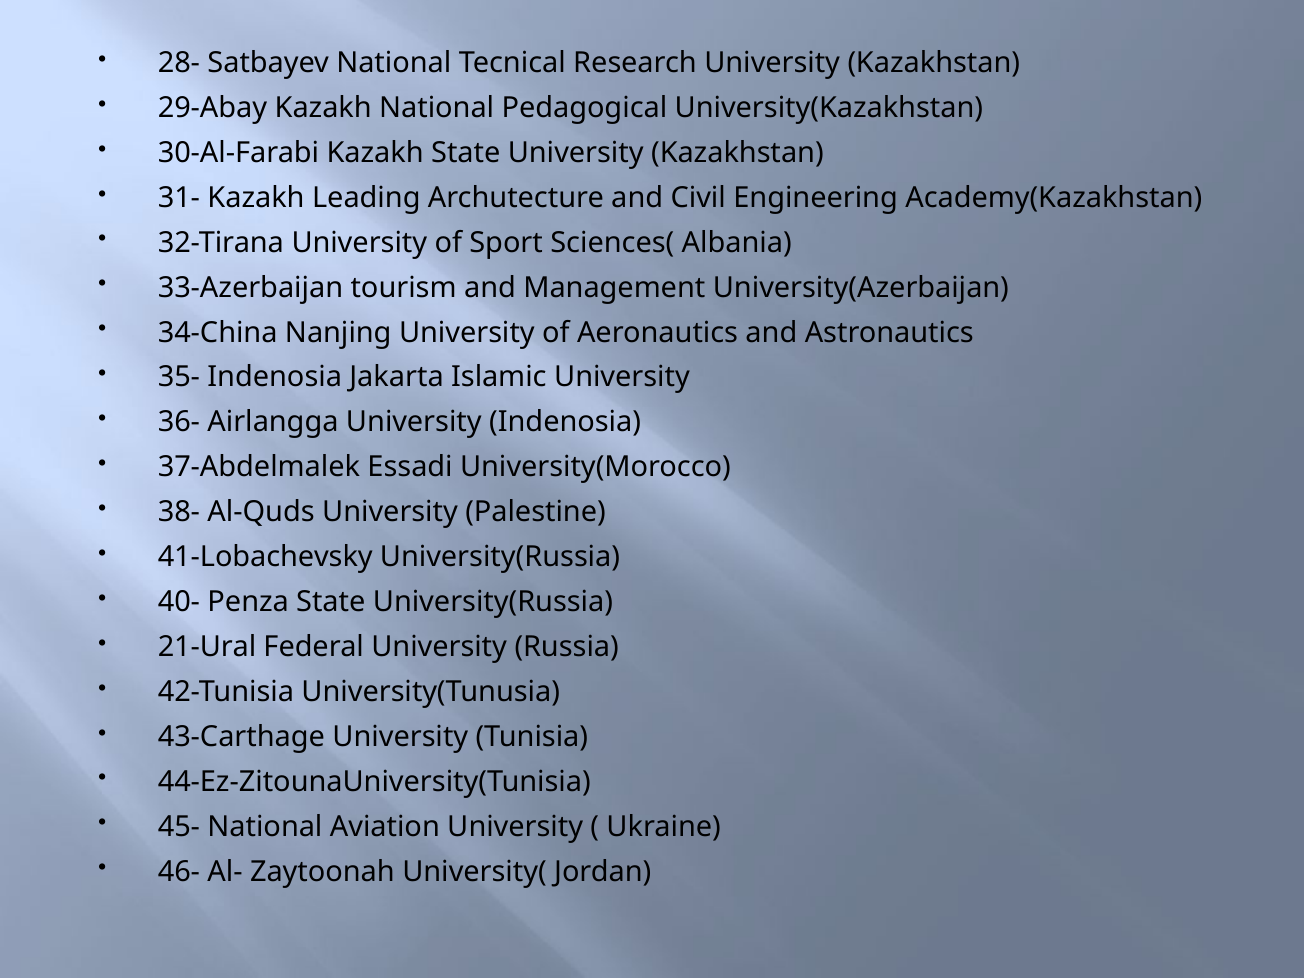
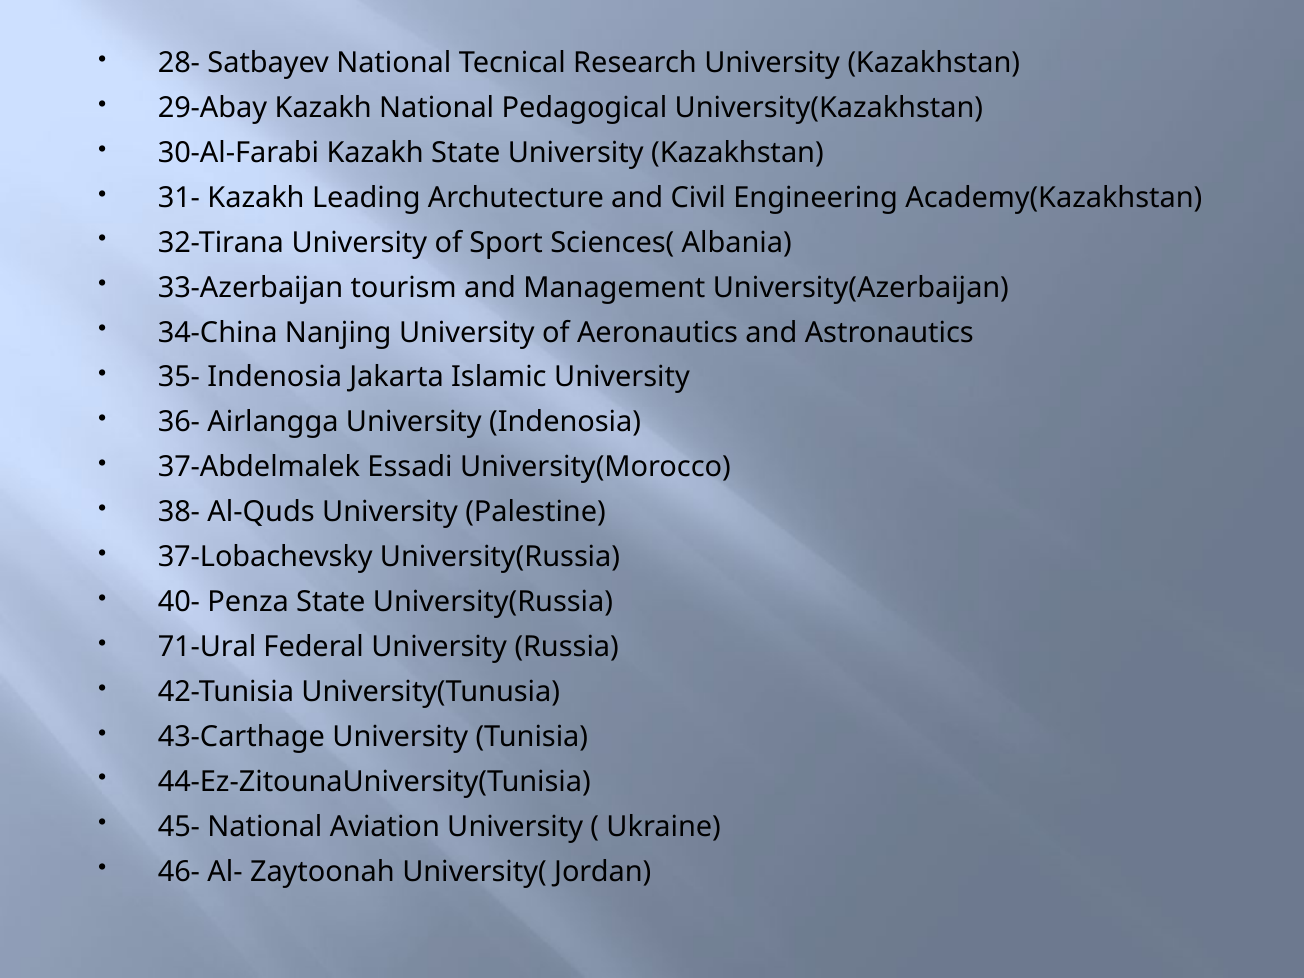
41-Lobachevsky: 41-Lobachevsky -> 37-Lobachevsky
21-Ural: 21-Ural -> 71-Ural
